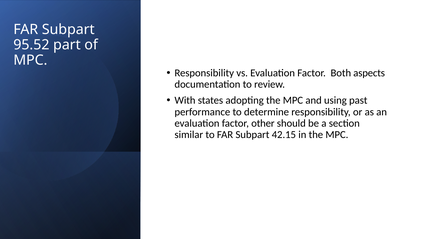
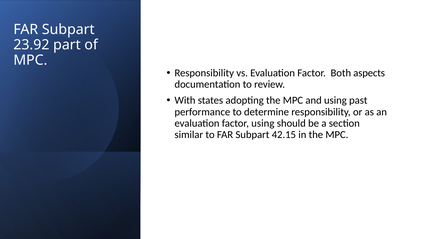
95.52: 95.52 -> 23.92
factor other: other -> using
